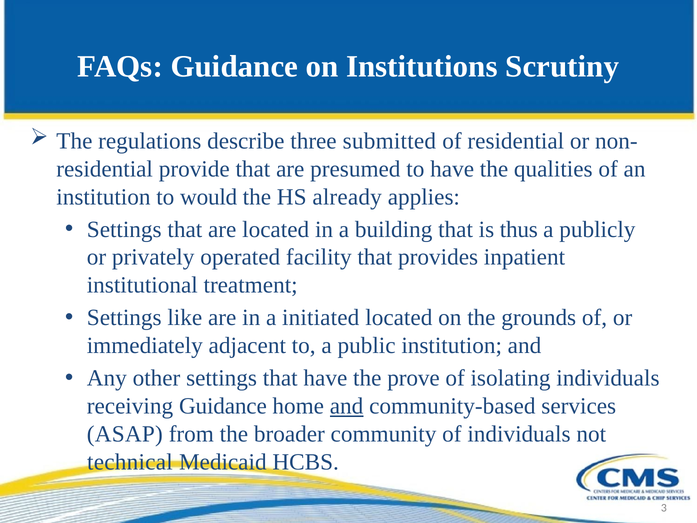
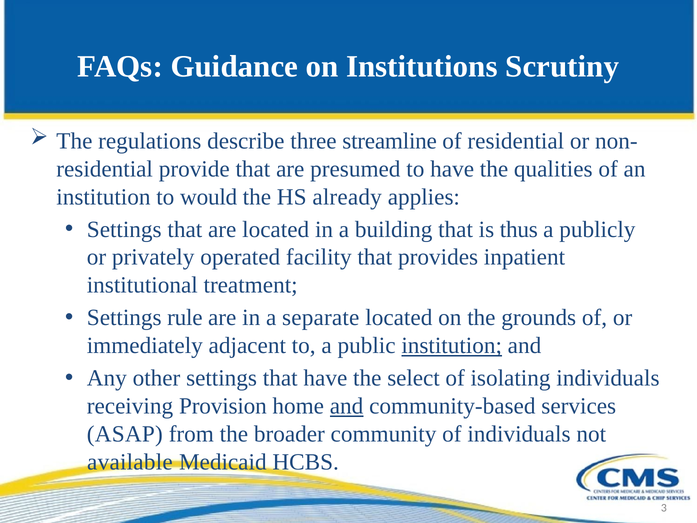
submitted: submitted -> streamline
like: like -> rule
initiated: initiated -> separate
institution at (452, 345) underline: none -> present
prove: prove -> select
receiving Guidance: Guidance -> Provision
technical: technical -> available
